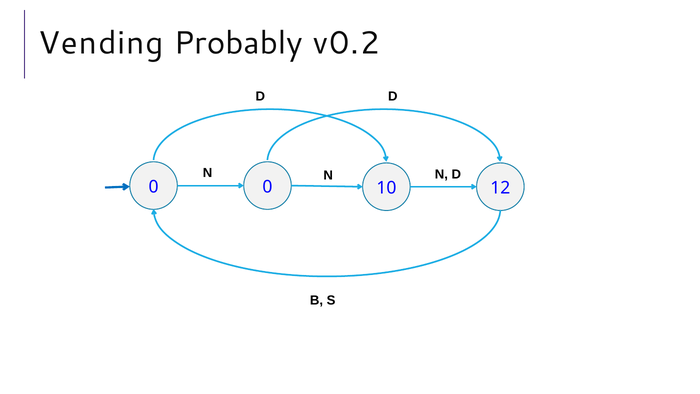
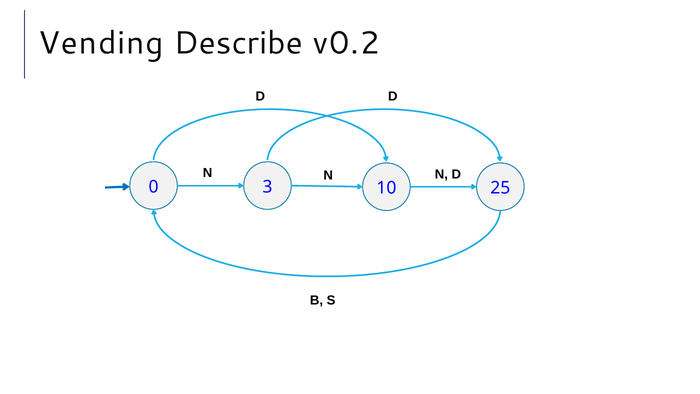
Probably: Probably -> Describe
0 0: 0 -> 3
12: 12 -> 25
